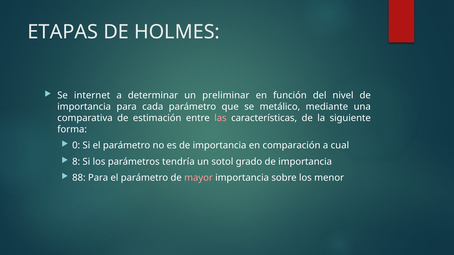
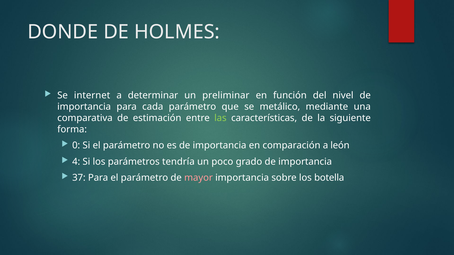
ETAPAS: ETAPAS -> DONDE
las colour: pink -> light green
cual: cual -> león
8: 8 -> 4
sotol: sotol -> poco
88: 88 -> 37
menor: menor -> botella
